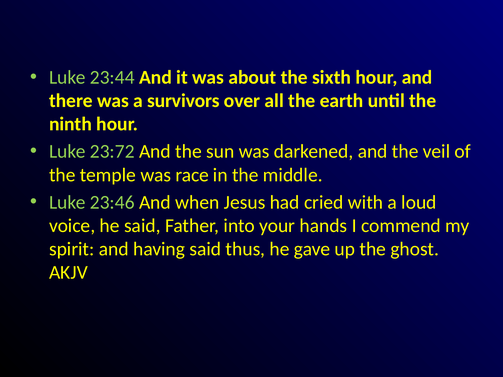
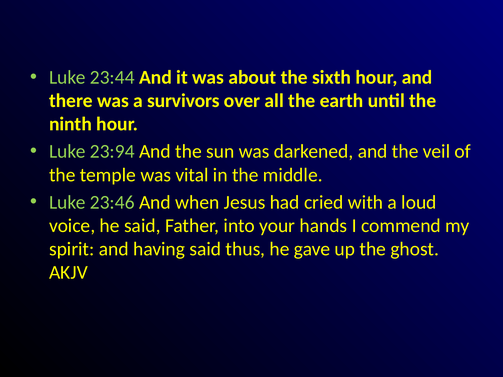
23:72: 23:72 -> 23:94
race: race -> vital
